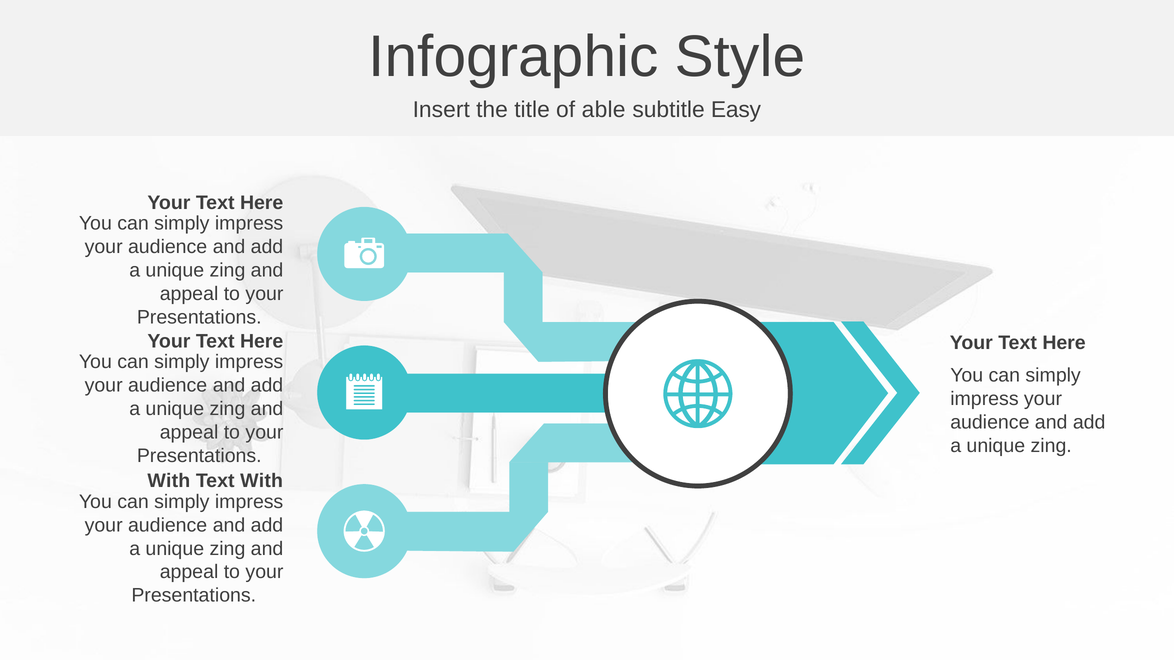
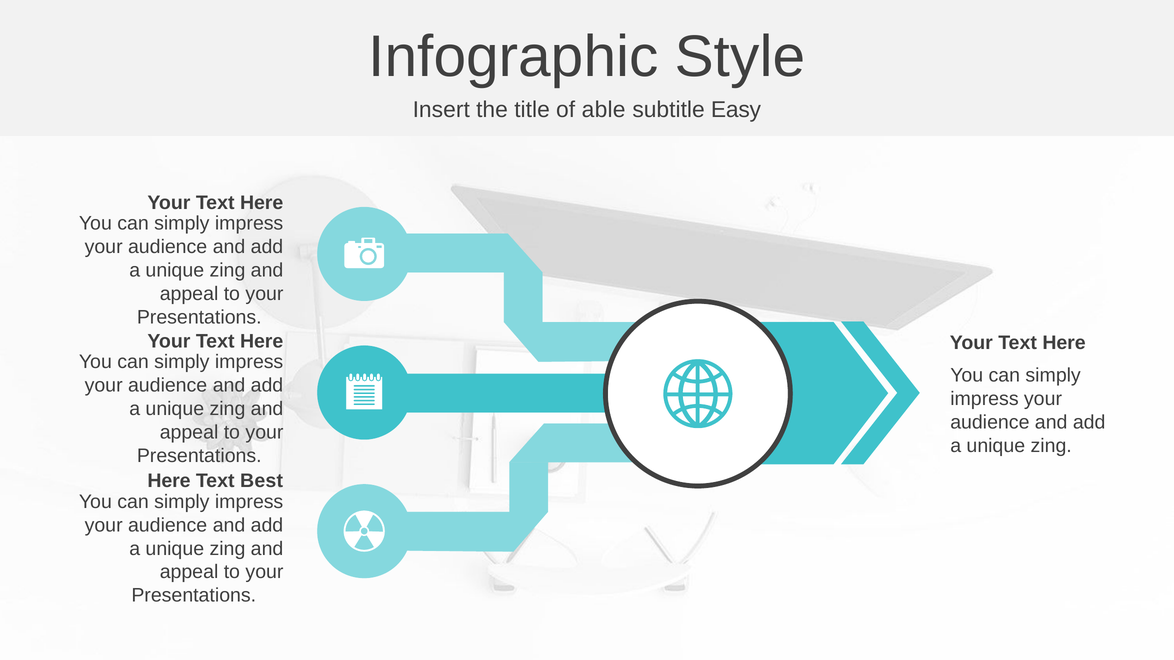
With at (169, 481): With -> Here
Text With: With -> Best
